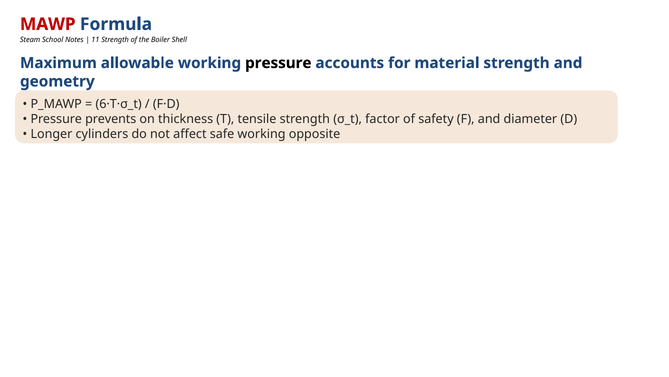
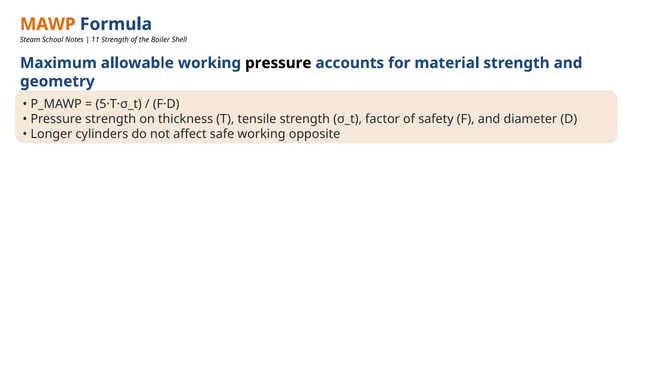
MAWP colour: red -> orange
6·T·σ_t: 6·T·σ_t -> 5·T·σ_t
Pressure prevents: prevents -> strength
